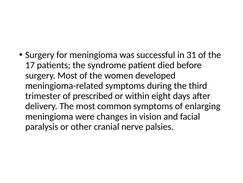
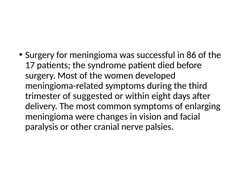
31: 31 -> 86
prescribed: prescribed -> suggested
